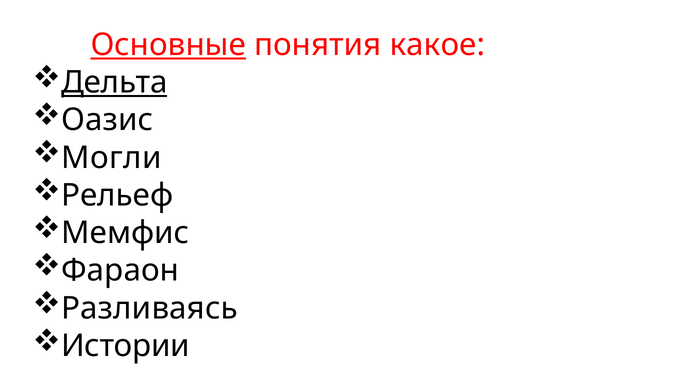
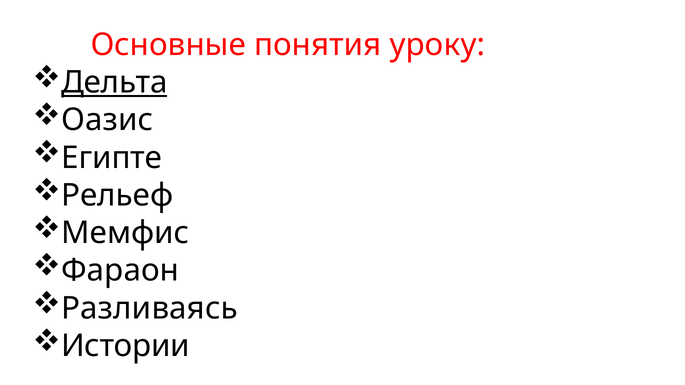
Основные underline: present -> none
какое: какое -> уроку
Могли: Могли -> Египте
